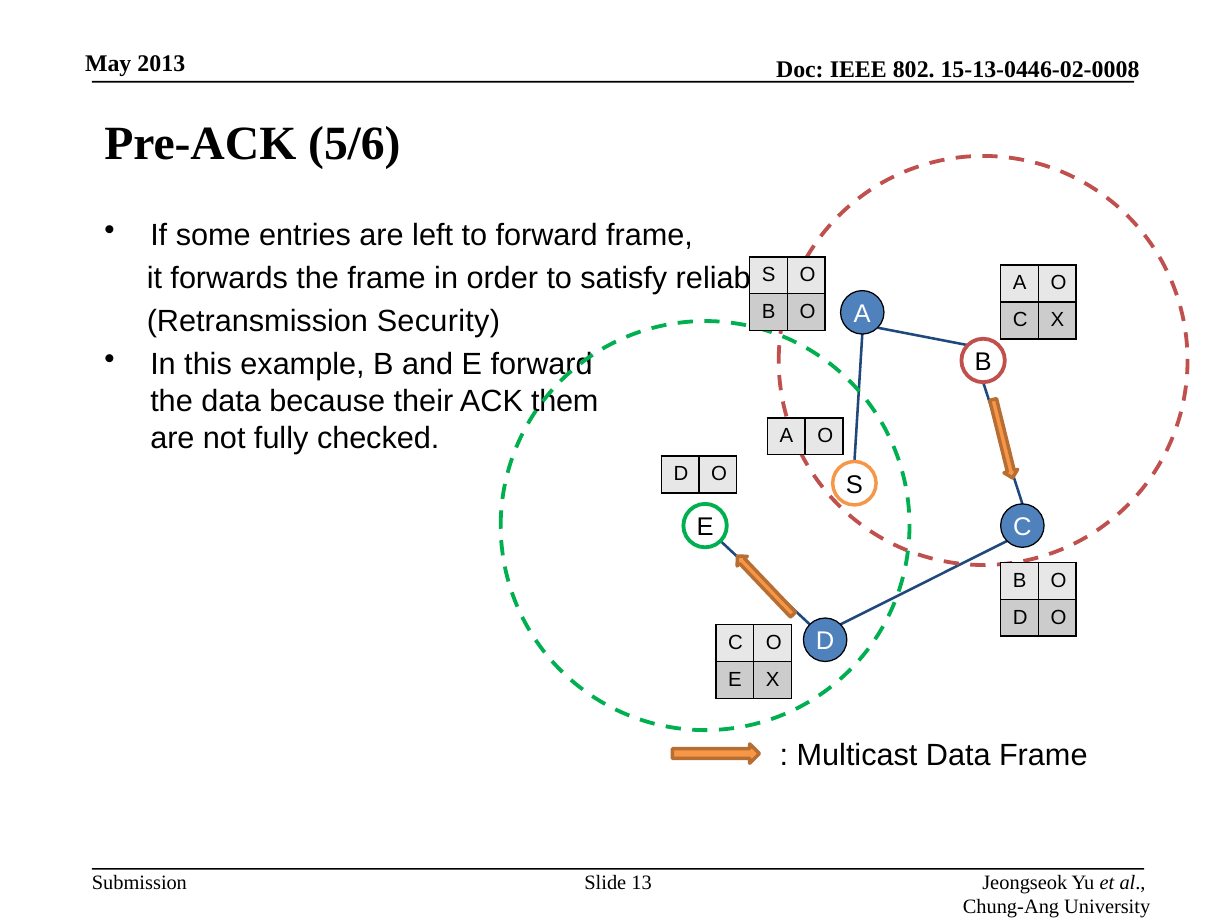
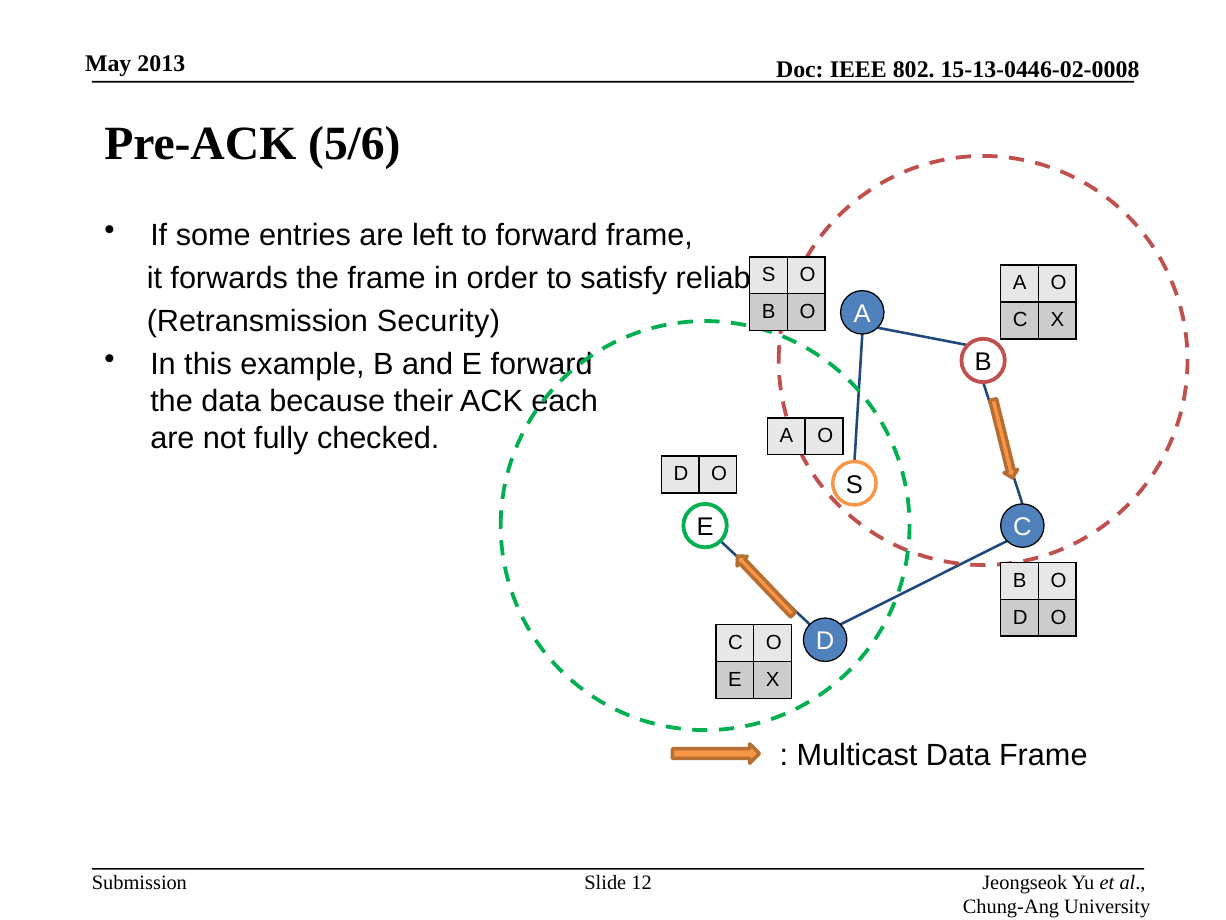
them: them -> each
13: 13 -> 12
